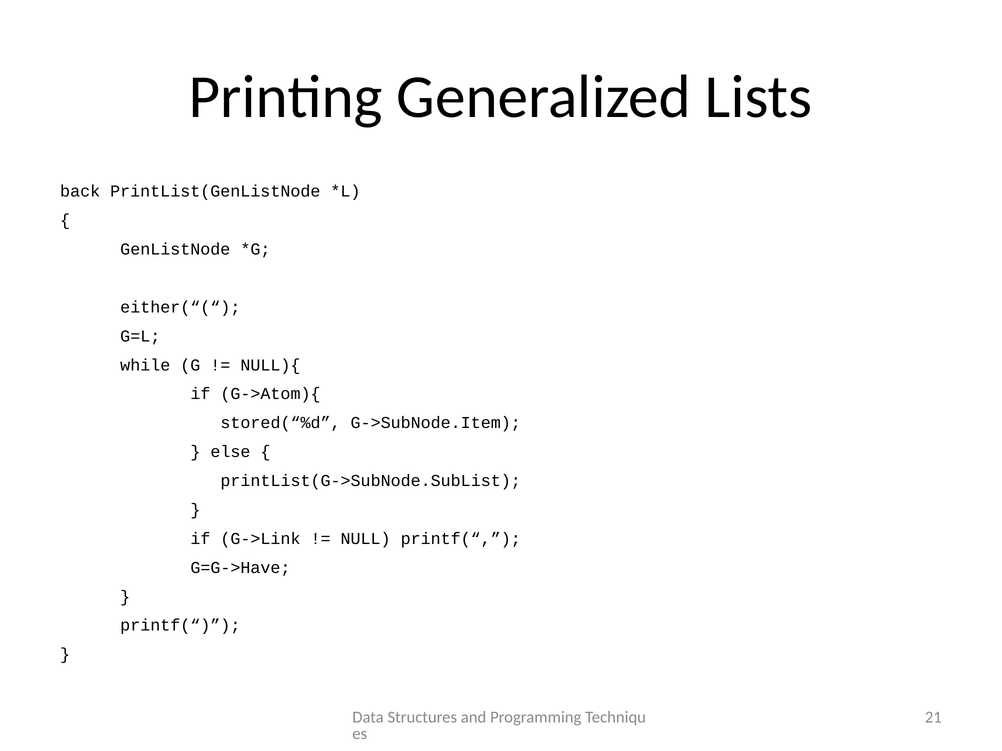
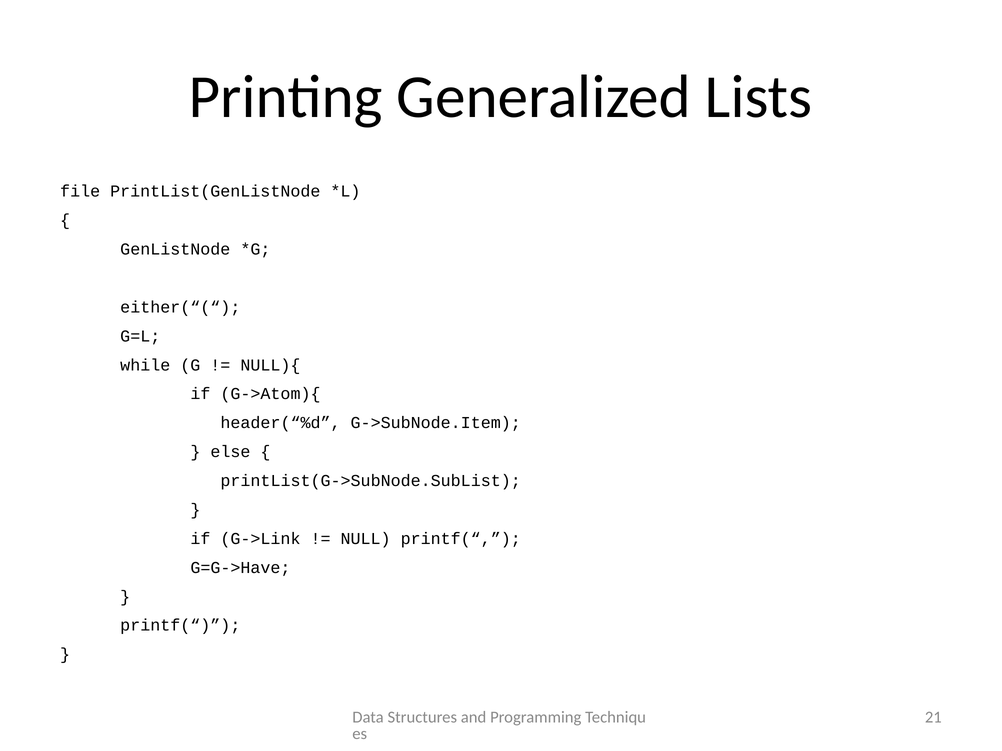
back: back -> file
stored(“%d: stored(“%d -> header(“%d
